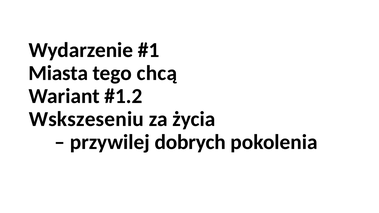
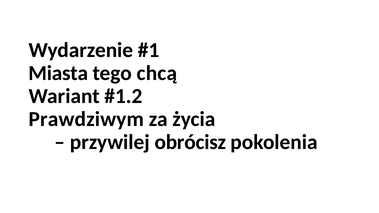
Wskszeseniu: Wskszeseniu -> Prawdziwym
dobrych: dobrych -> obrócisz
